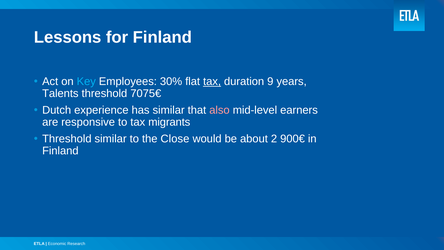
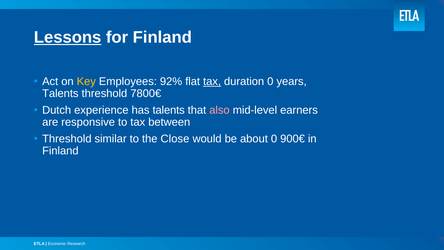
Lessons underline: none -> present
Key colour: light blue -> yellow
30%: 30% -> 92%
duration 9: 9 -> 0
7075€: 7075€ -> 7800€
has similar: similar -> talents
migrants: migrants -> between
about 2: 2 -> 0
